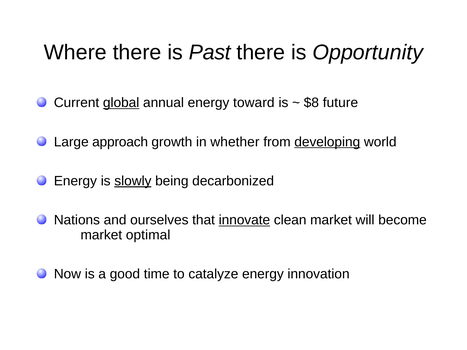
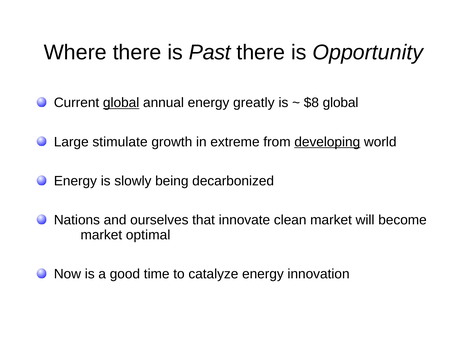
toward: toward -> greatly
$8 future: future -> global
approach: approach -> stimulate
whether: whether -> extreme
slowly underline: present -> none
innovate underline: present -> none
